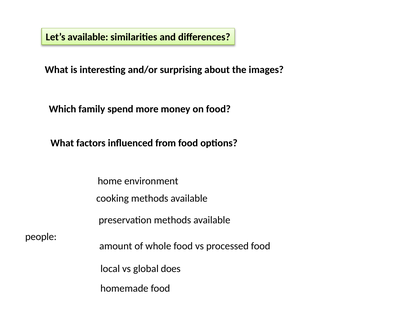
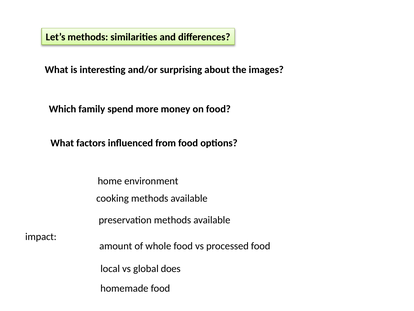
Let’s available: available -> methods
people: people -> impact
